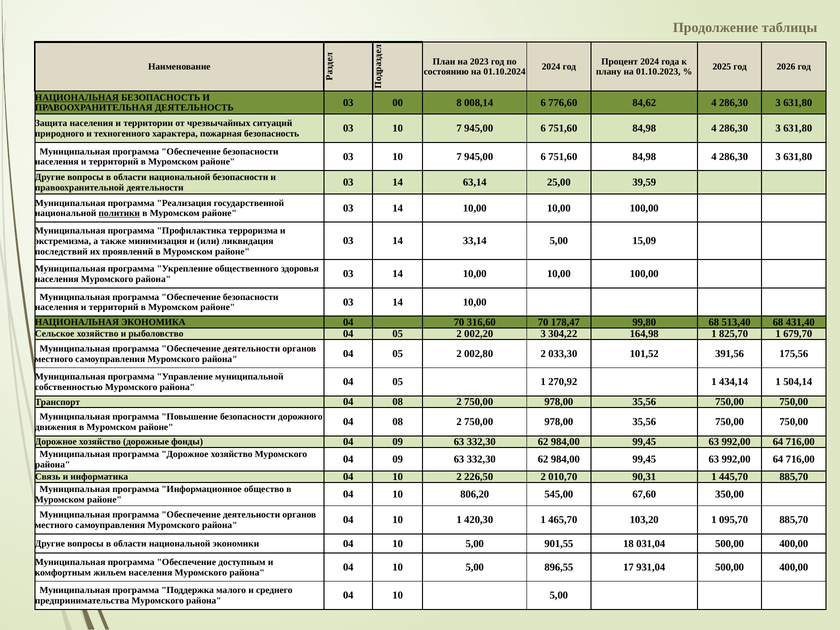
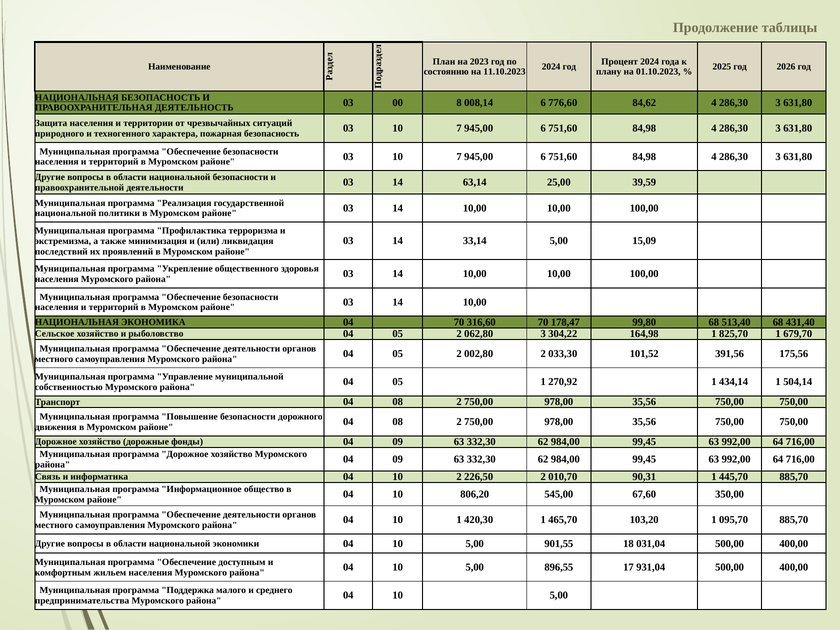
01.10.2024: 01.10.2024 -> 11.10.2023
политики underline: present -> none
002,20: 002,20 -> 062,80
